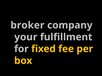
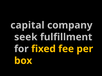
broker: broker -> capital
your: your -> seek
